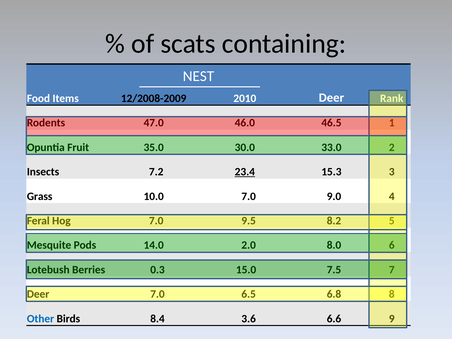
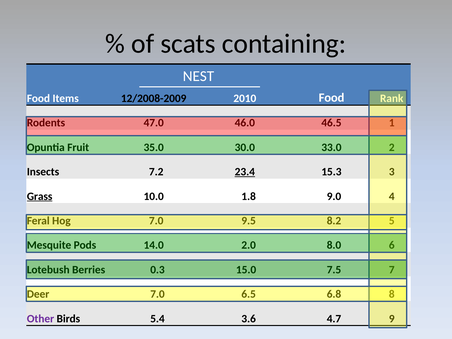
2010 Deer: Deer -> Food
Grass underline: none -> present
10.0 7.0: 7.0 -> 1.8
Other colour: blue -> purple
8.4: 8.4 -> 5.4
6.6: 6.6 -> 4.7
